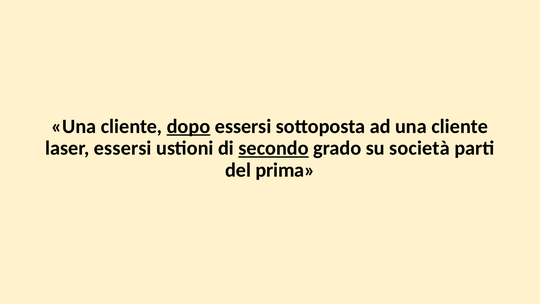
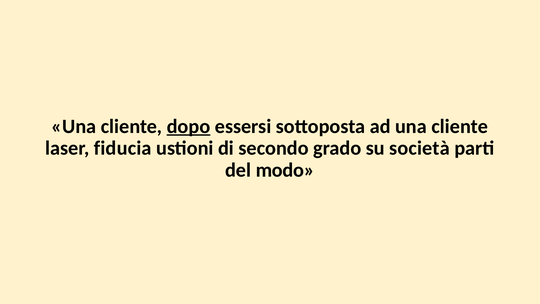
laser essersi: essersi -> fiducia
secondo underline: present -> none
prima: prima -> modo
